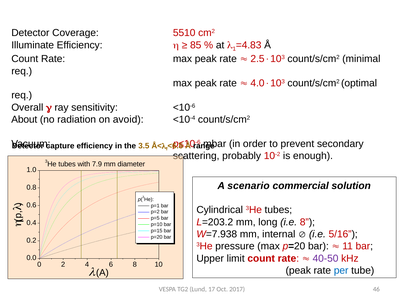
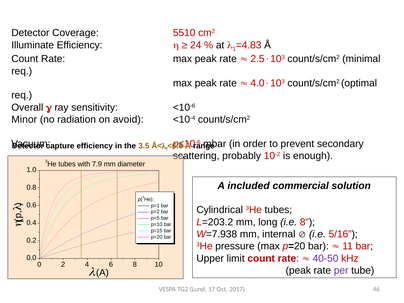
85: 85 -> 24
About: About -> Minor
scenario: scenario -> included
per colour: blue -> purple
